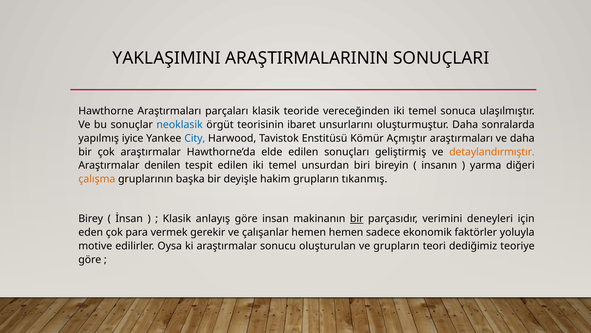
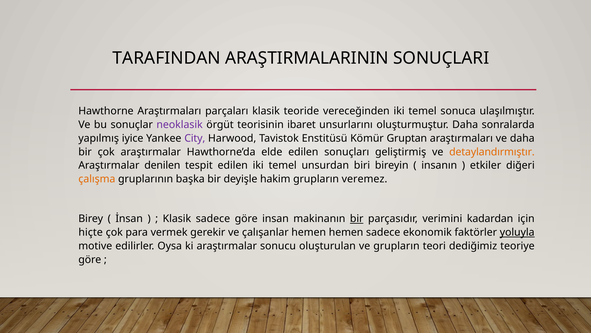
YAKLAŞIMINI: YAKLAŞIMINI -> TARAFINDAN
neoklasik colour: blue -> purple
City colour: blue -> purple
Açmıştır: Açmıştır -> Gruptan
yarma: yarma -> etkiler
tıkanmış: tıkanmış -> veremez
Klasik anlayış: anlayış -> sadece
deneyleri: deneyleri -> kadardan
eden: eden -> hiçte
yoluyla underline: none -> present
